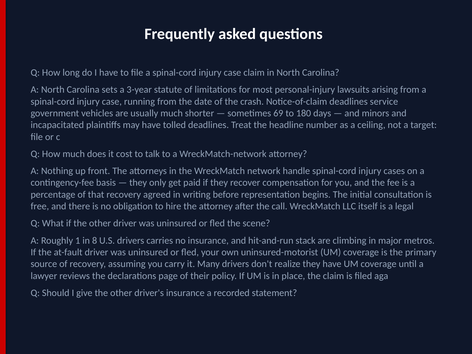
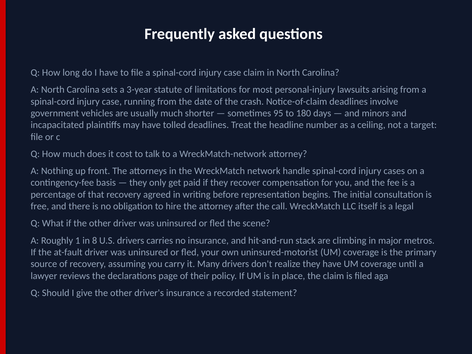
service: service -> involve
69: 69 -> 95
